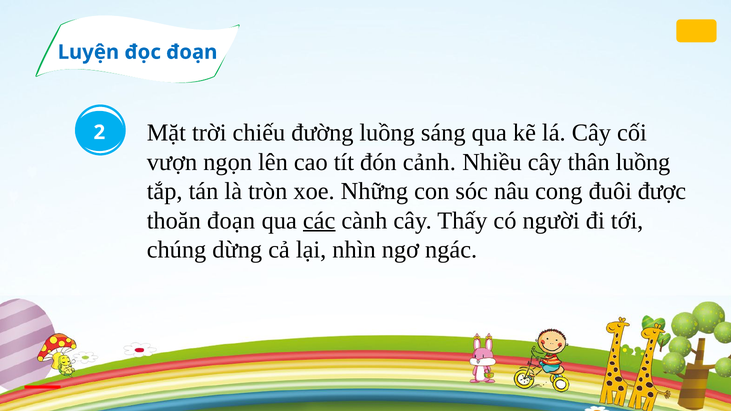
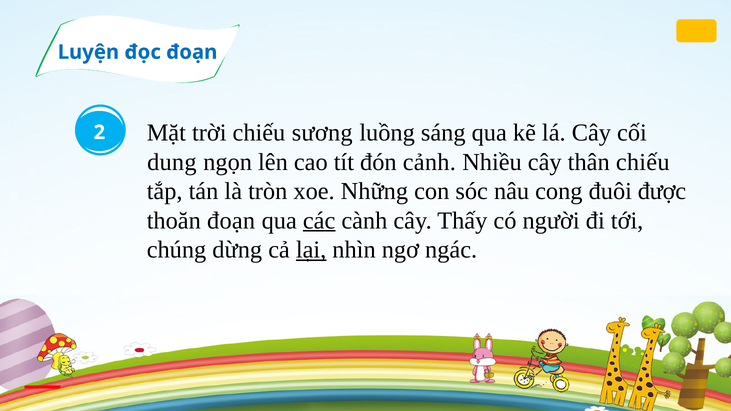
đường: đường -> sương
vượn: vượn -> dung
thân luồng: luồng -> chiếu
lại underline: none -> present
